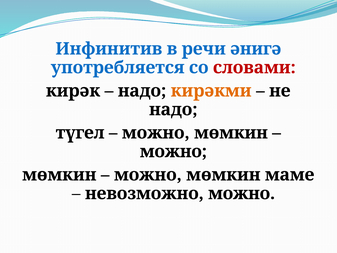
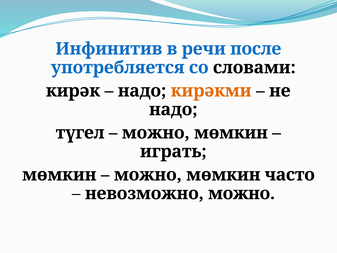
әнигә: әнигә -> после
словами colour: red -> black
можно at (173, 151): можно -> играть
маме: маме -> часто
